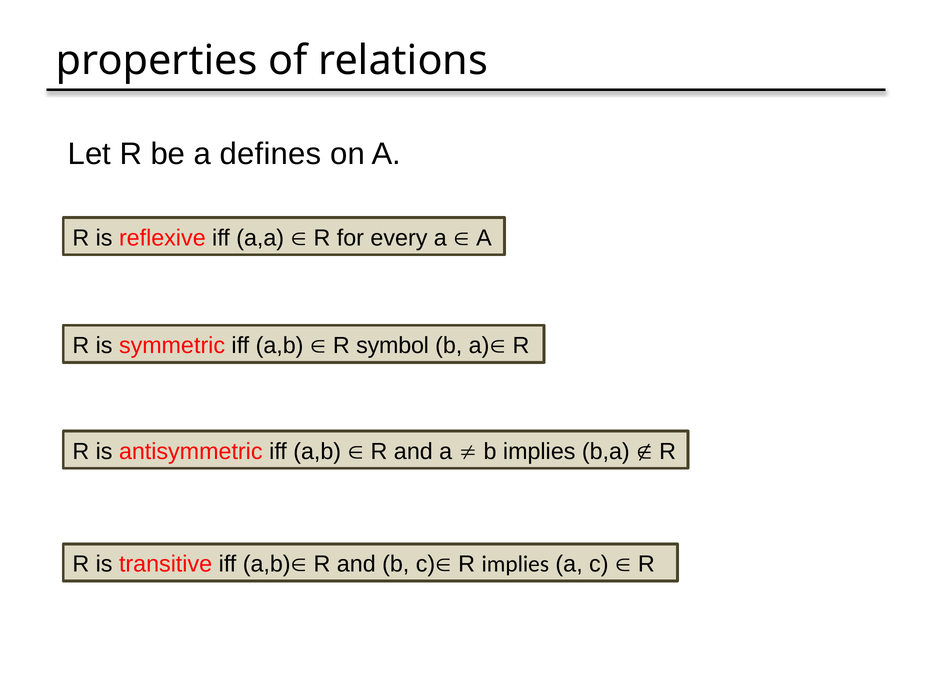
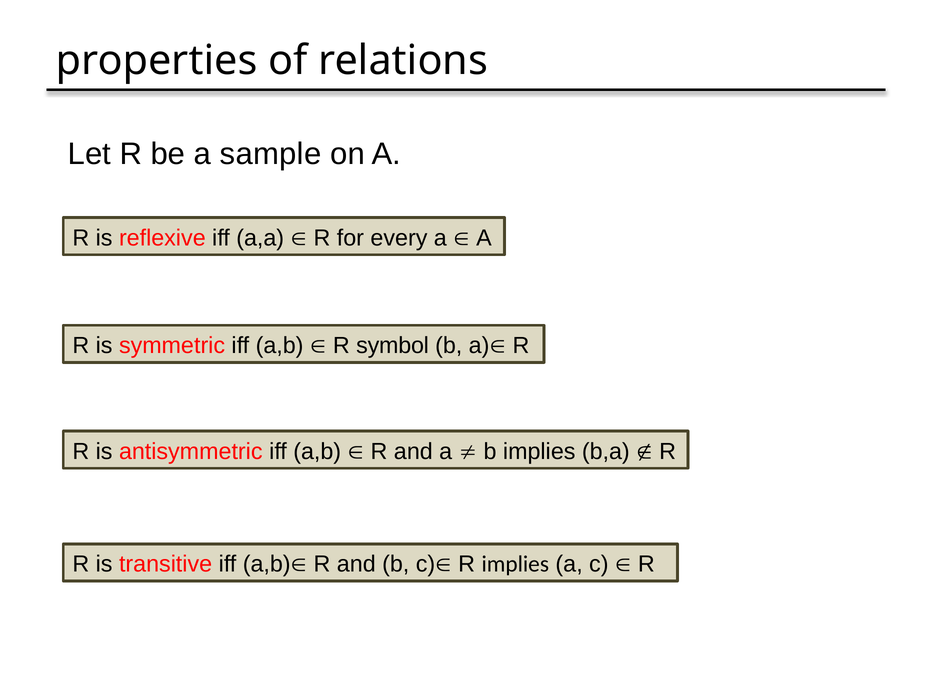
defines: defines -> sample
